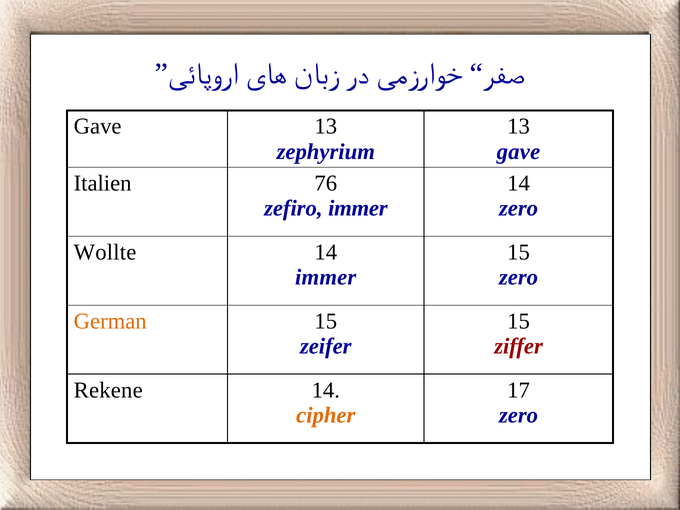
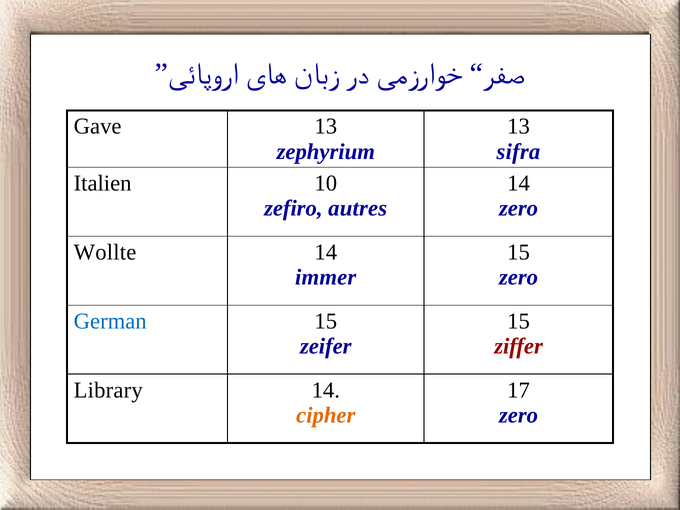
gave at (518, 152): gave -> sifra
76: 76 -> 10
zefiro immer: immer -> autres
German colour: orange -> blue
Rekene: Rekene -> Library
